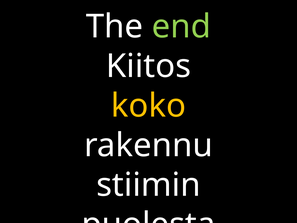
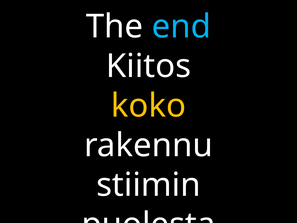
end colour: light green -> light blue
